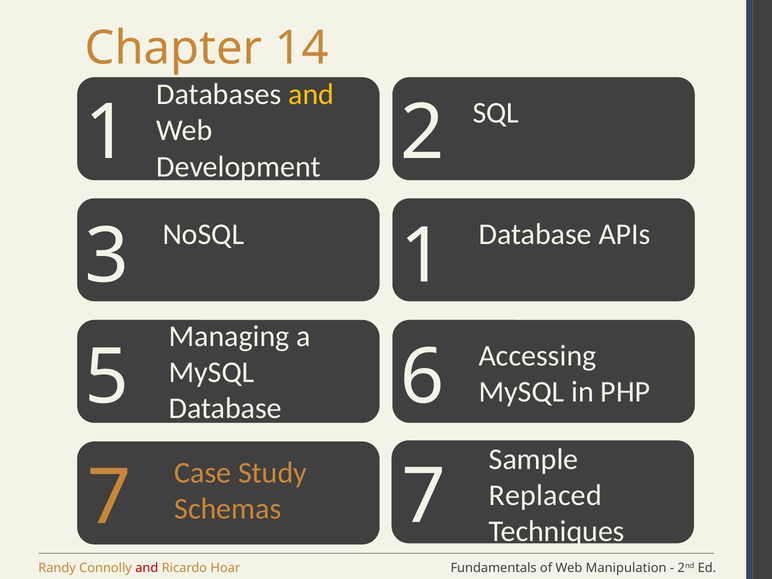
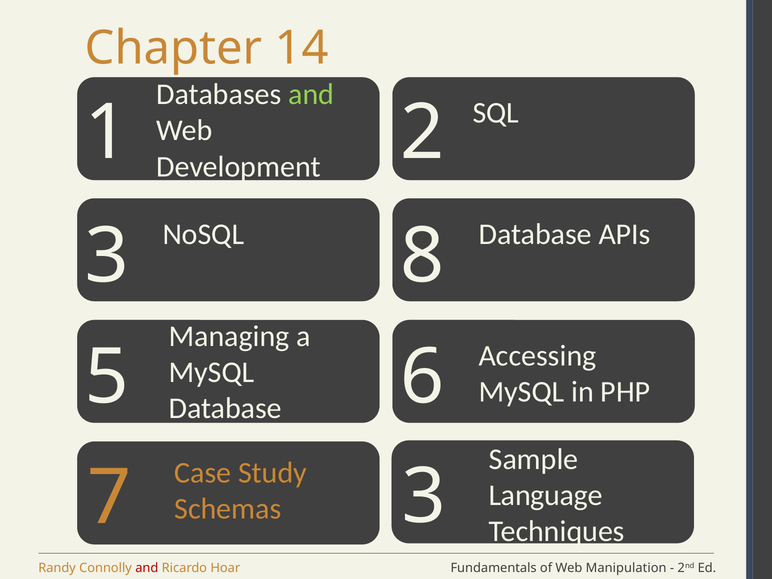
and at (311, 95) colour: yellow -> light green
3 1: 1 -> 8
Replaced: Replaced -> Language
Schemas 7: 7 -> 3
